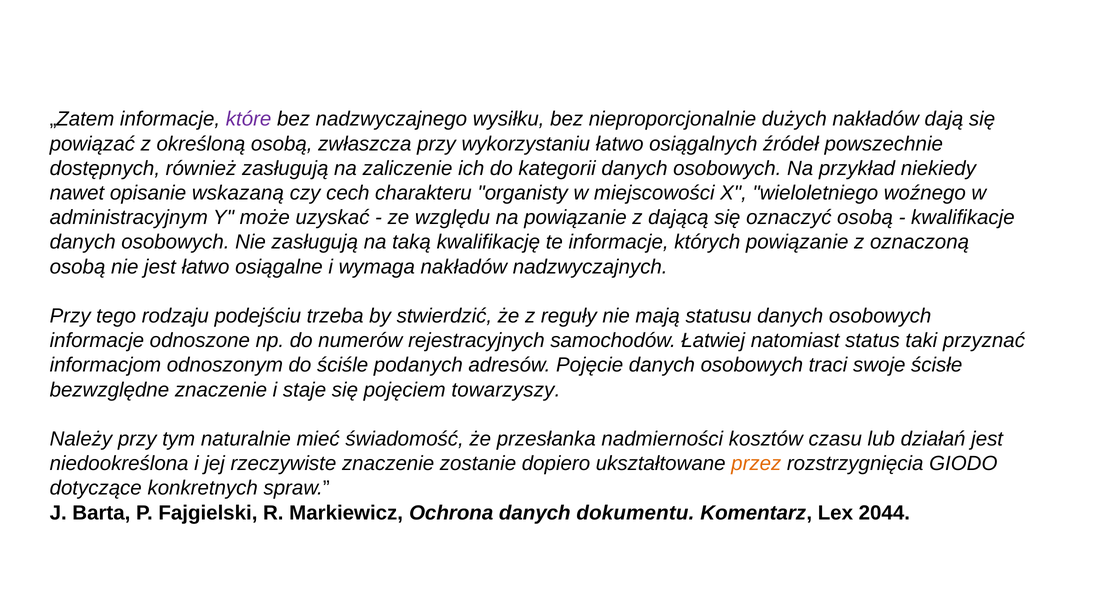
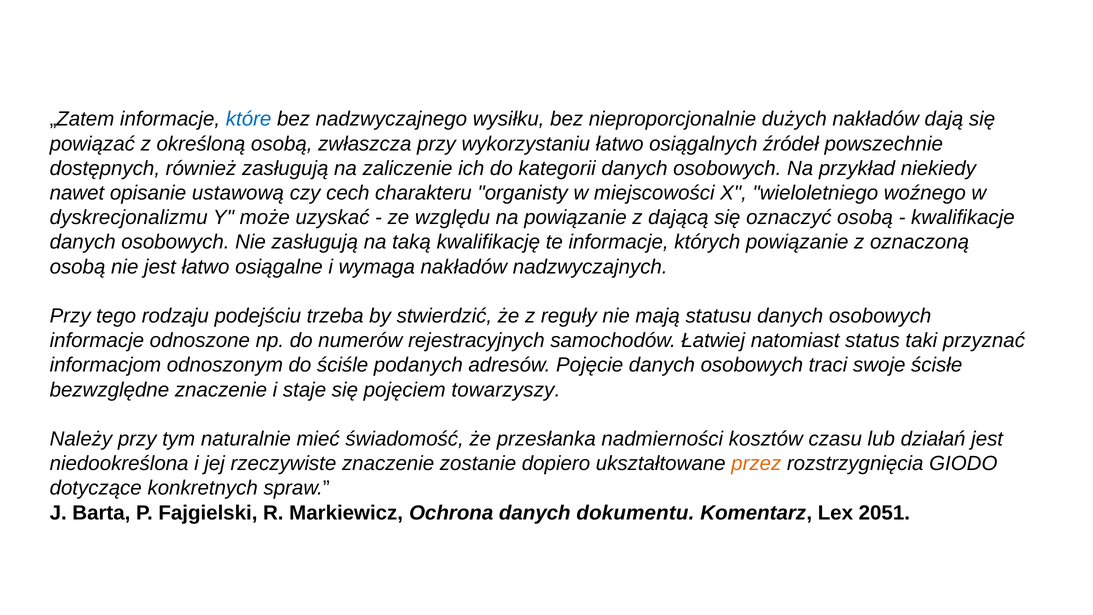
które colour: purple -> blue
wskazaną: wskazaną -> ustawową
administracyjnym: administracyjnym -> dyskrecjonalizmu
2044: 2044 -> 2051
